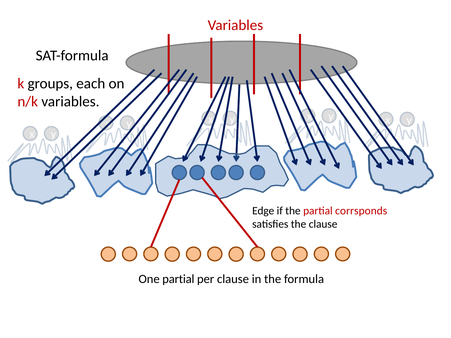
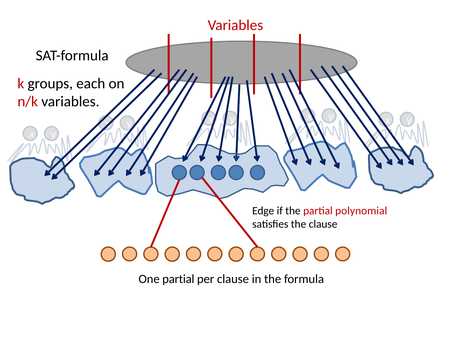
corrsponds: corrsponds -> polynomial
